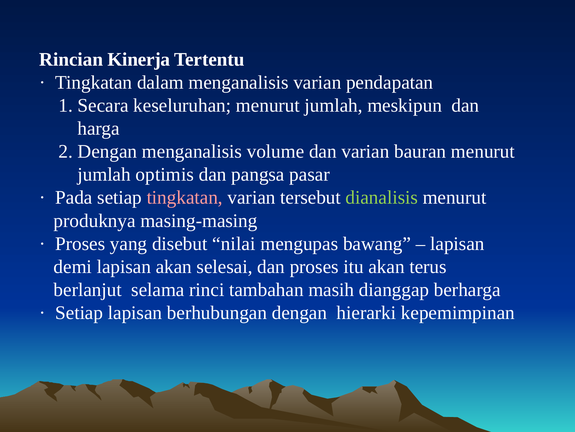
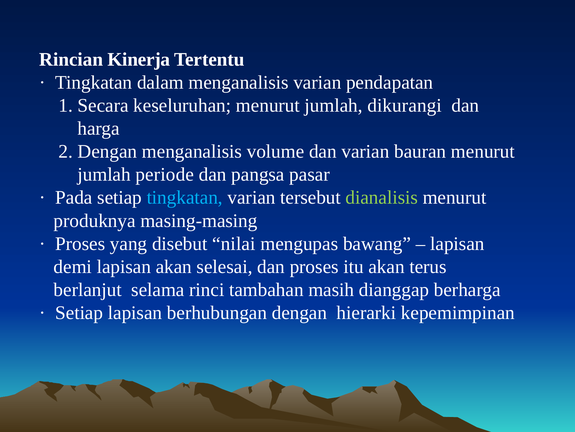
meskipun: meskipun -> dikurangi
optimis: optimis -> periode
tingkatan at (185, 197) colour: pink -> light blue
